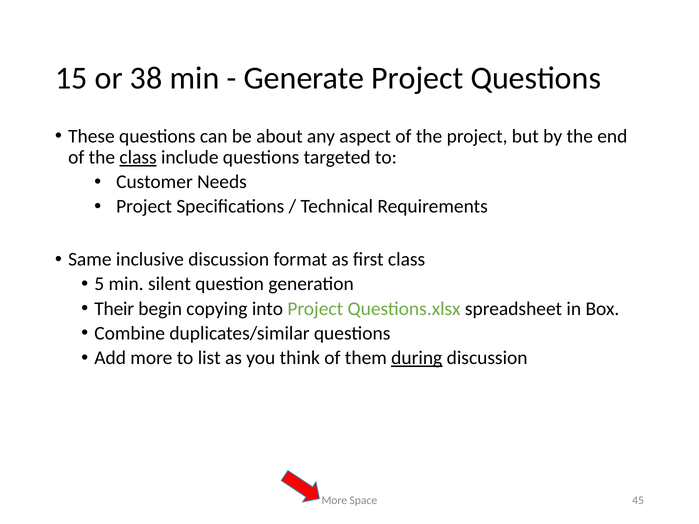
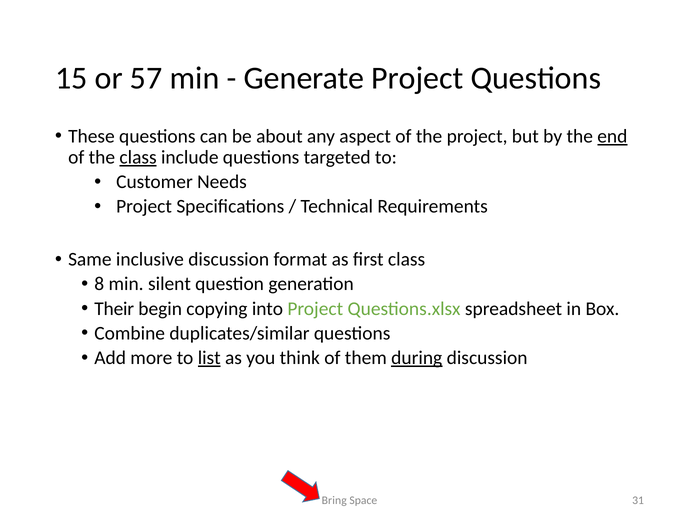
38: 38 -> 57
end underline: none -> present
5: 5 -> 8
list underline: none -> present
More at (334, 501): More -> Bring
45: 45 -> 31
